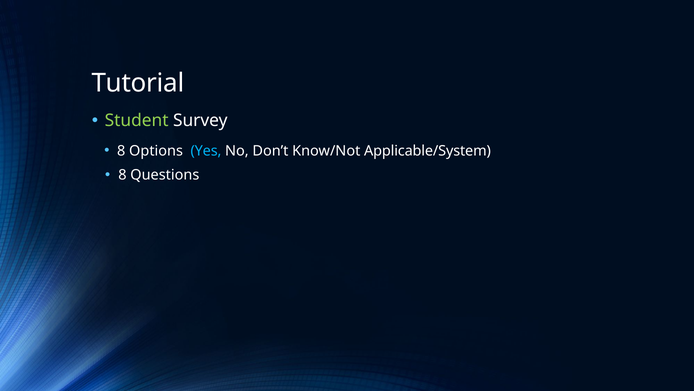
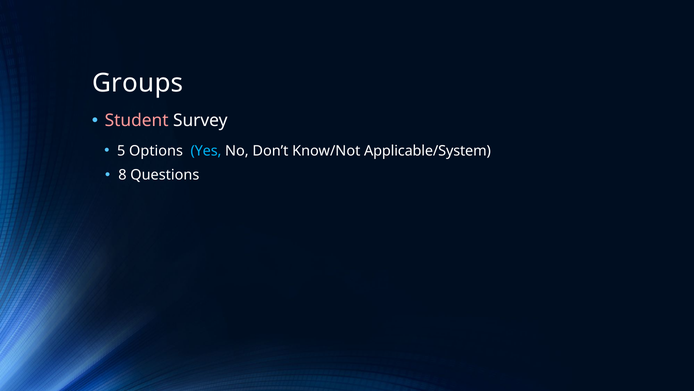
Tutorial: Tutorial -> Groups
Student colour: light green -> pink
8 at (121, 151): 8 -> 5
